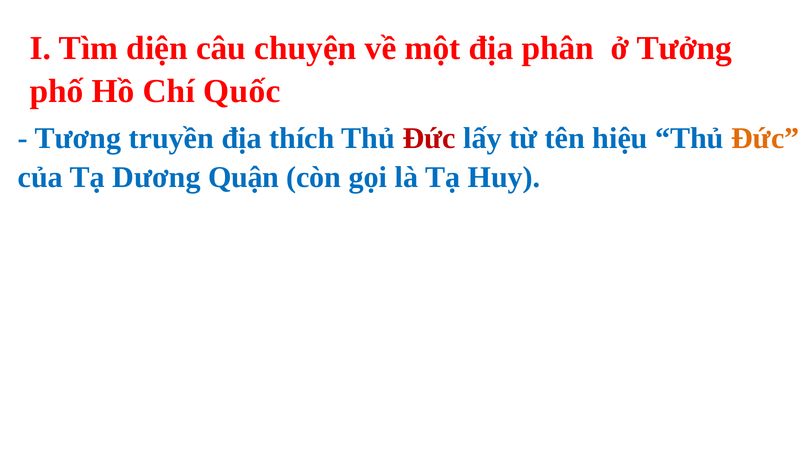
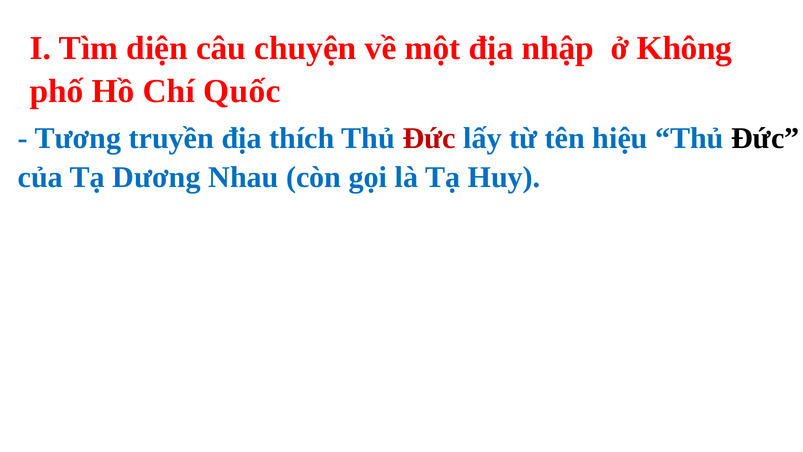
phân: phân -> nhập
Tưởng: Tưởng -> Không
Đức at (765, 138) colour: orange -> black
Quận: Quận -> Nhau
